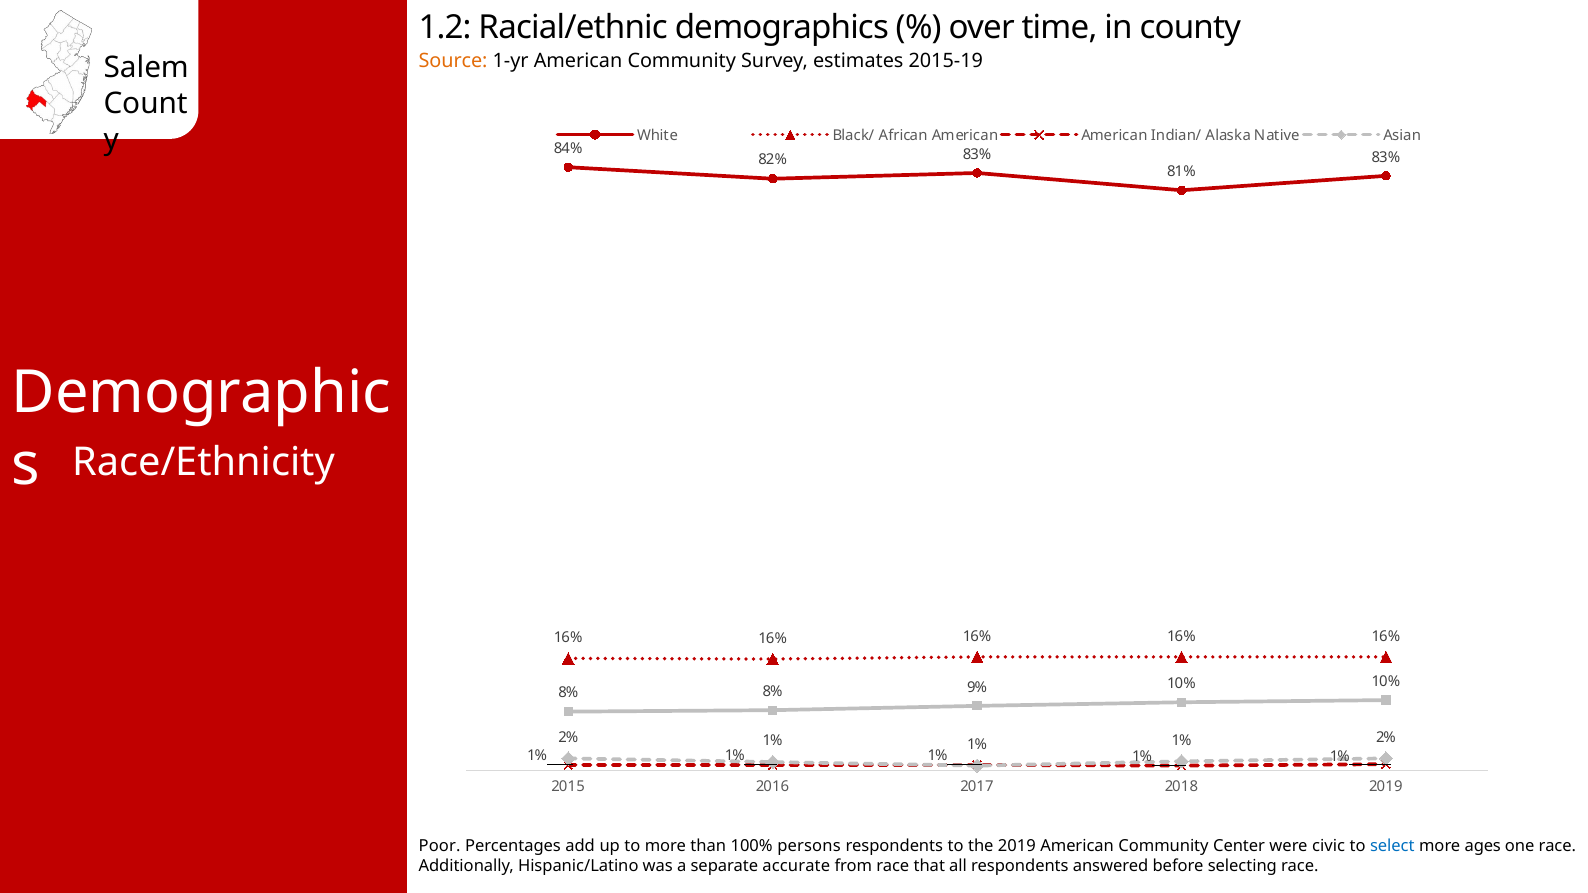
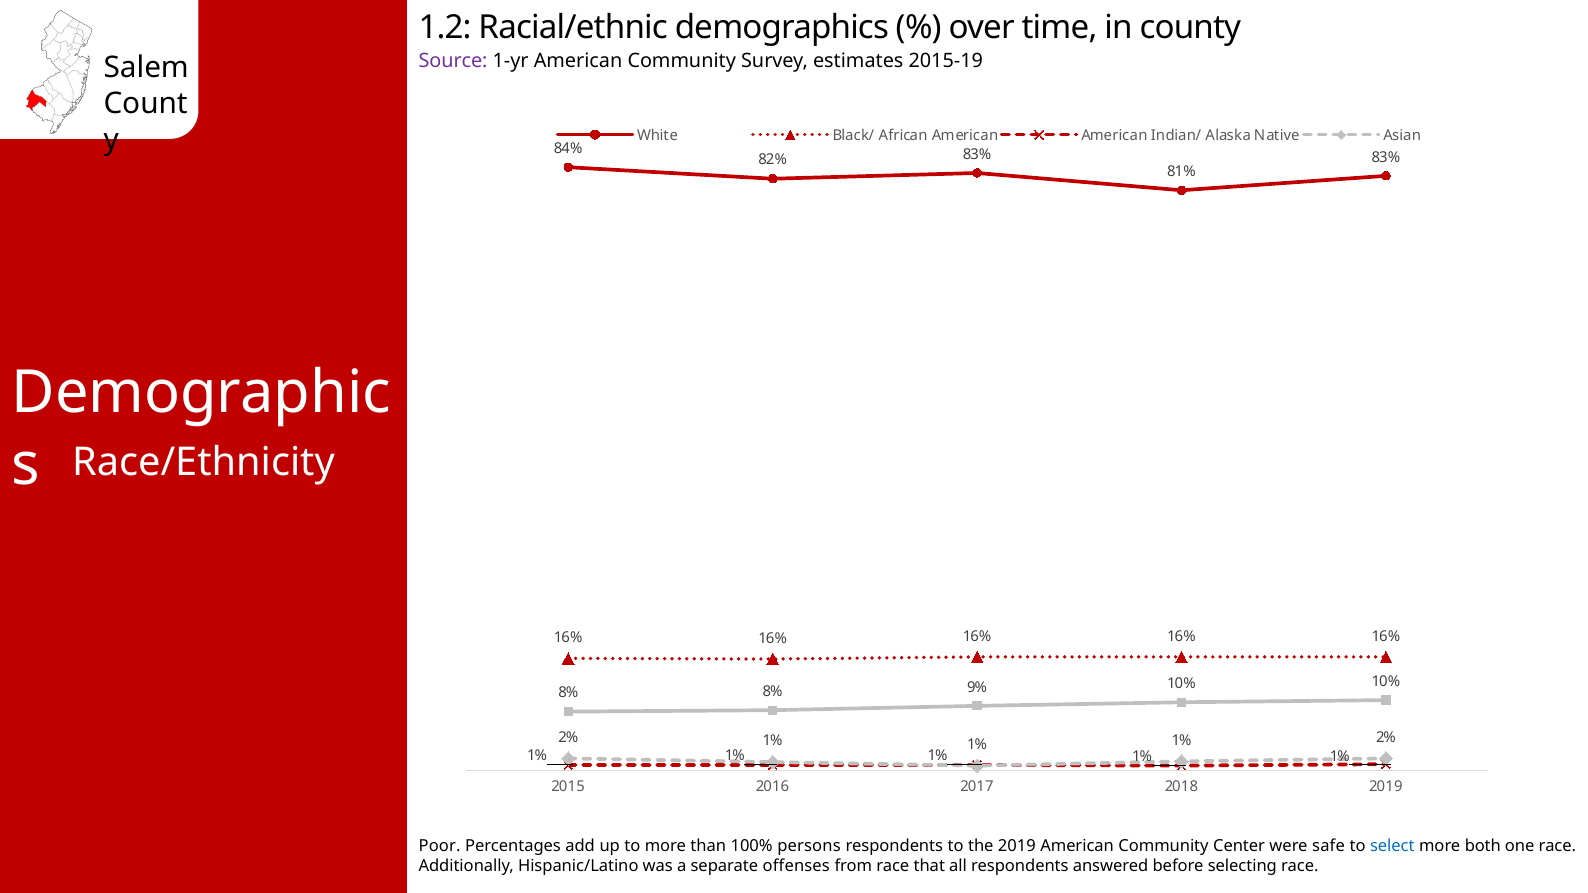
Source colour: orange -> purple
civic: civic -> safe
ages: ages -> both
accurate: accurate -> offenses
